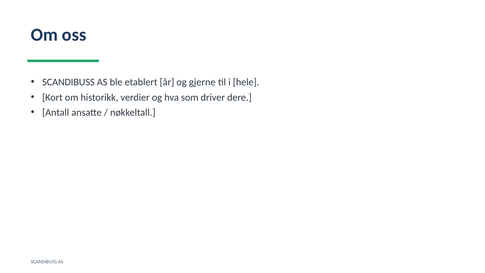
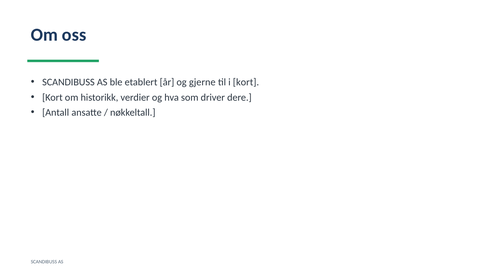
i hele: hele -> kort
